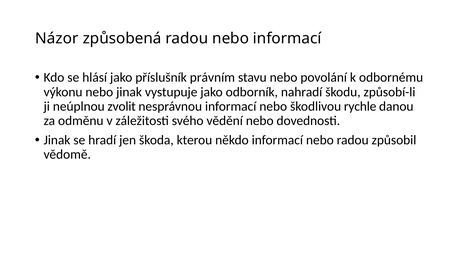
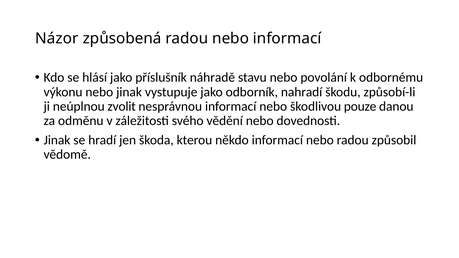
právním: právním -> náhradě
rychle: rychle -> pouze
